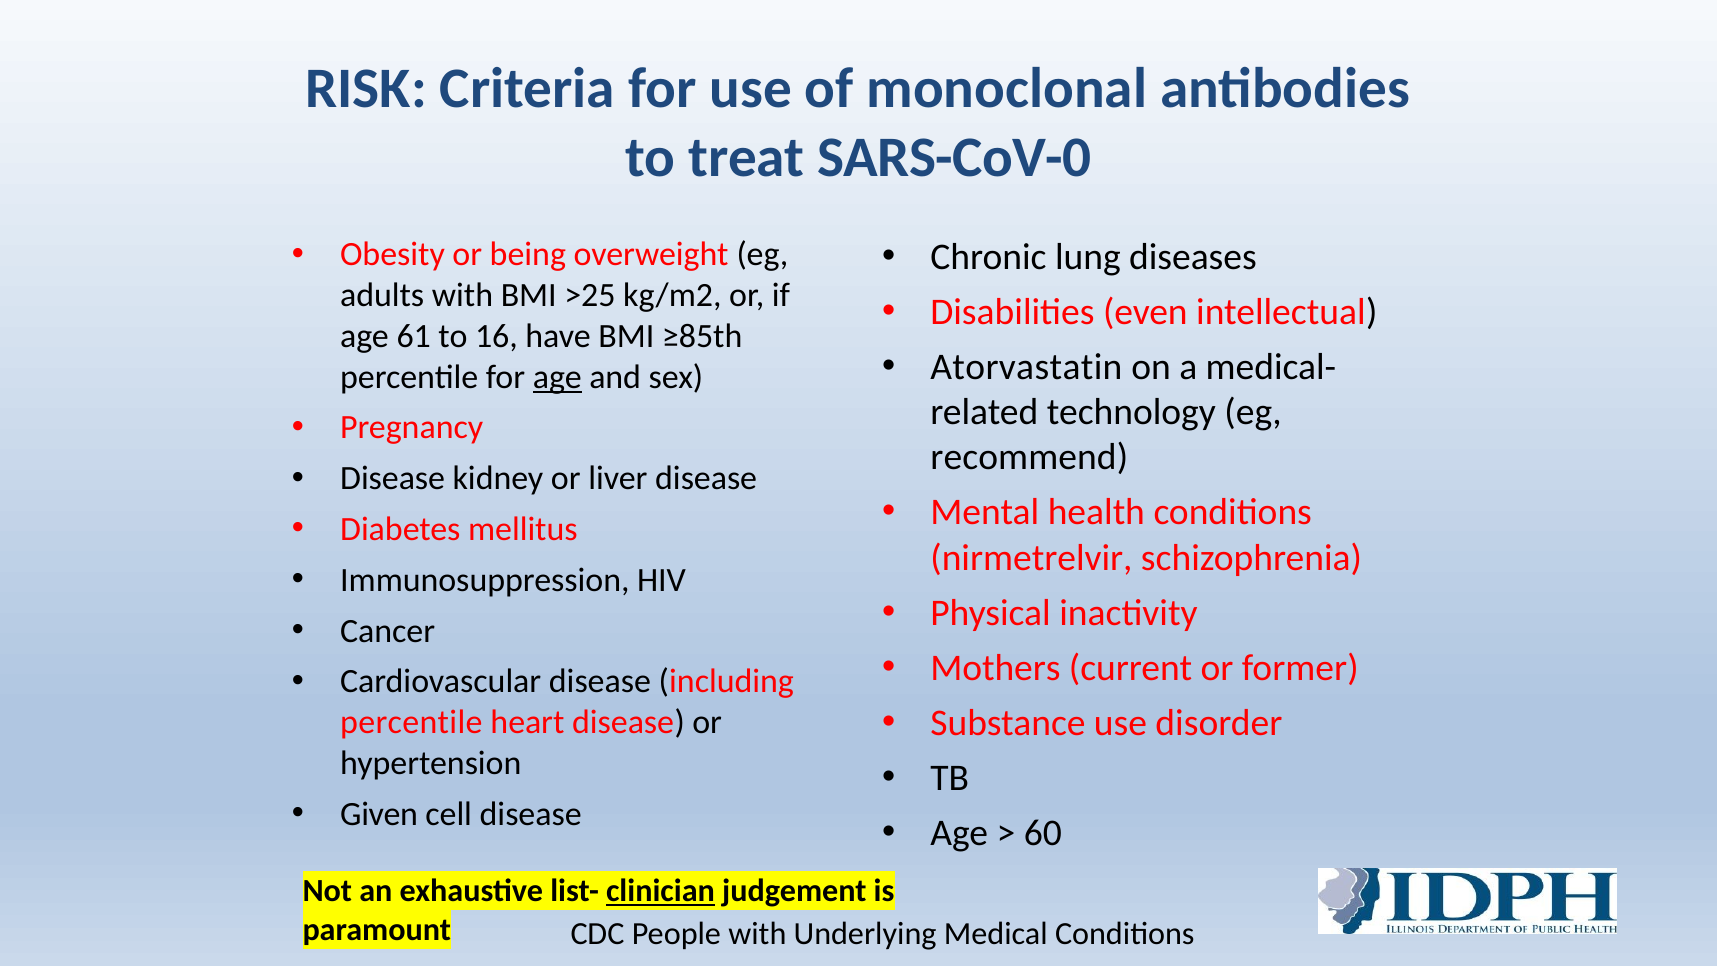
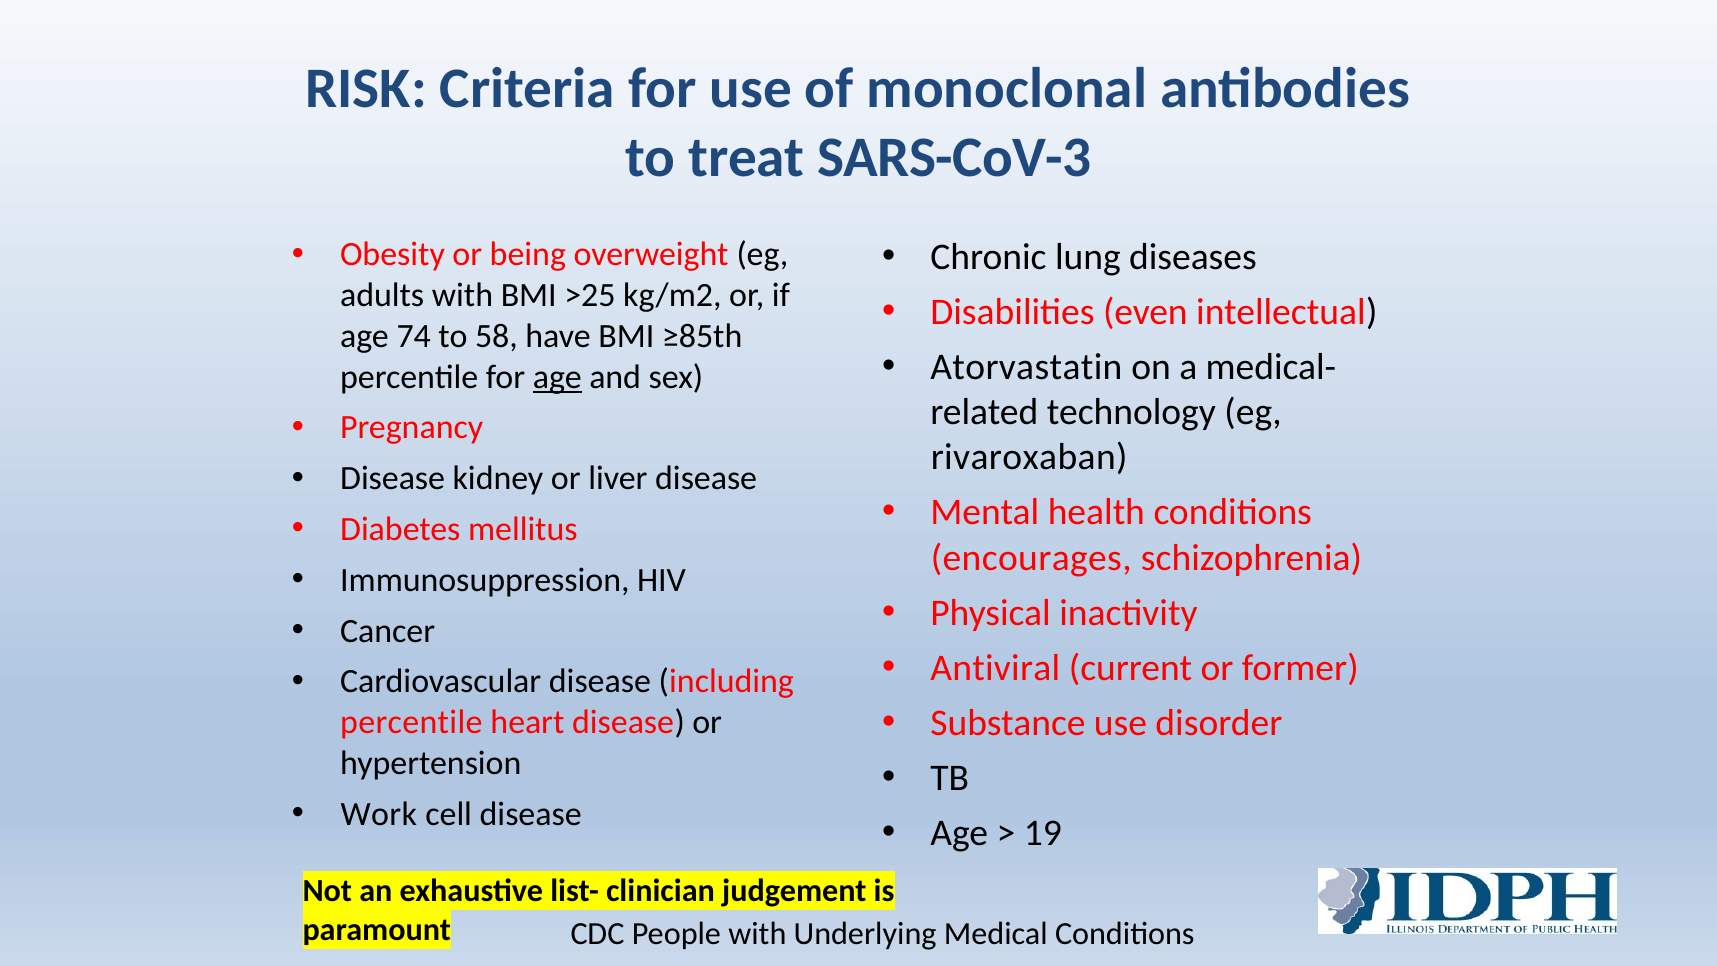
SARS-CoV-0: SARS-CoV-0 -> SARS-CoV-3
61: 61 -> 74
16: 16 -> 58
recommend: recommend -> rivaroxaban
nirmetrelvir: nirmetrelvir -> encourages
Mothers: Mothers -> Antiviral
Given: Given -> Work
60: 60 -> 19
clinician underline: present -> none
